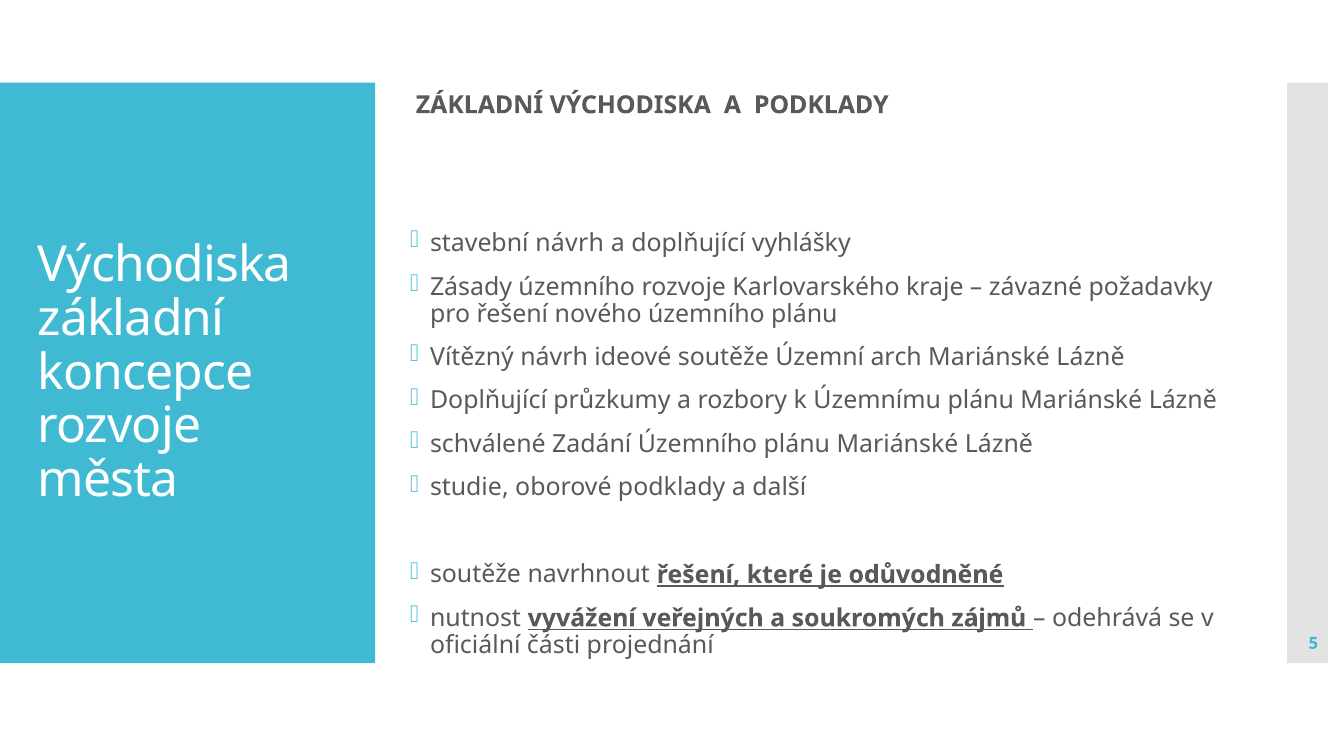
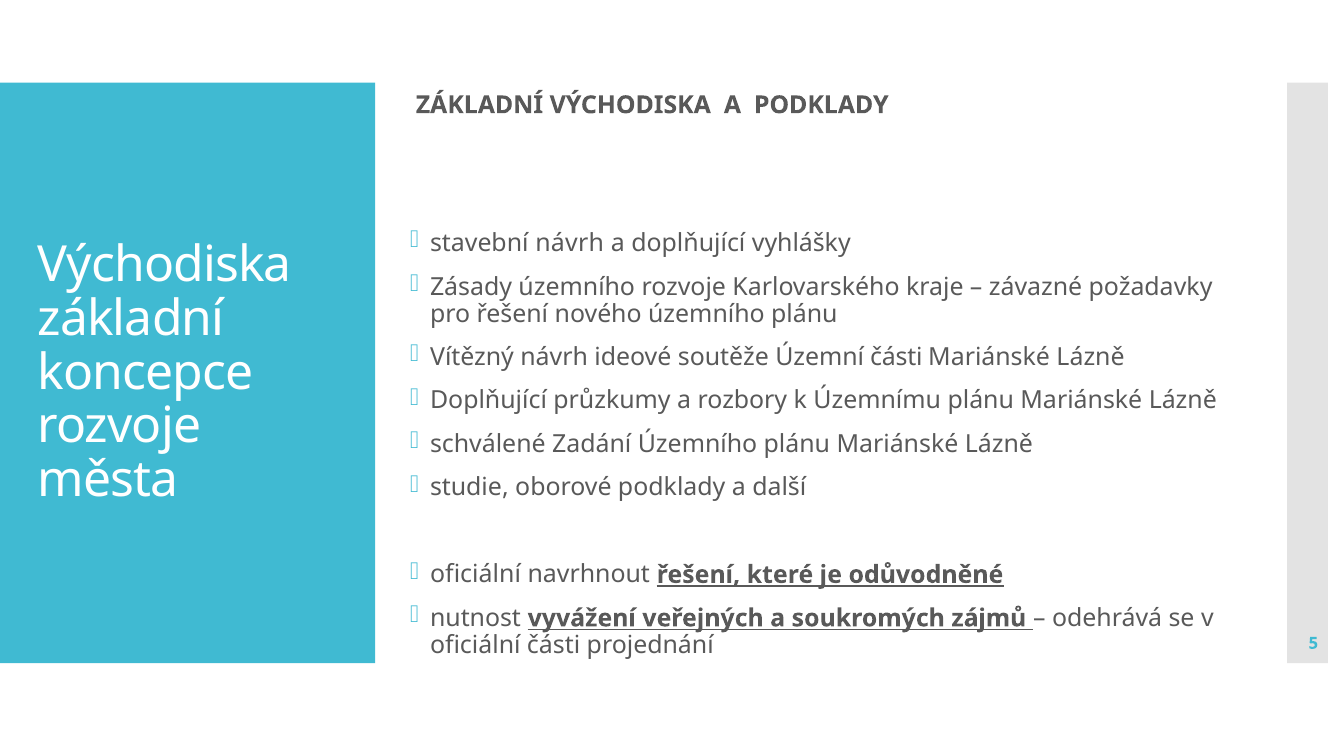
Územní arch: arch -> části
soutěže at (476, 575): soutěže -> oficiální
